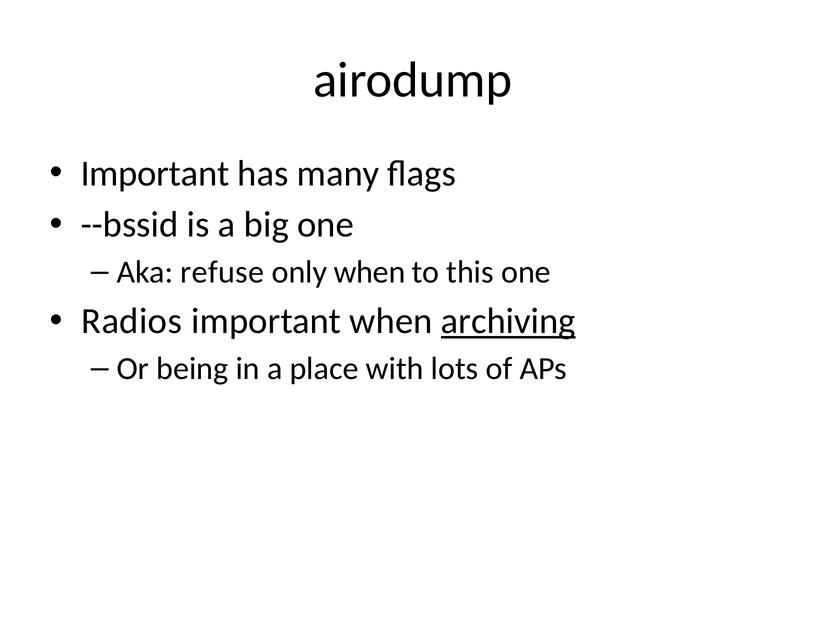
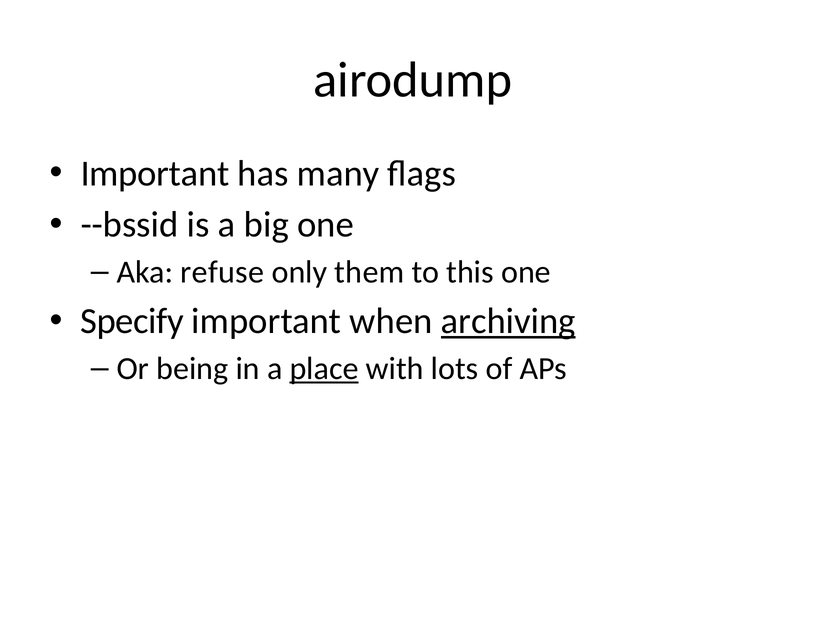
only when: when -> them
Radios: Radios -> Specify
place underline: none -> present
